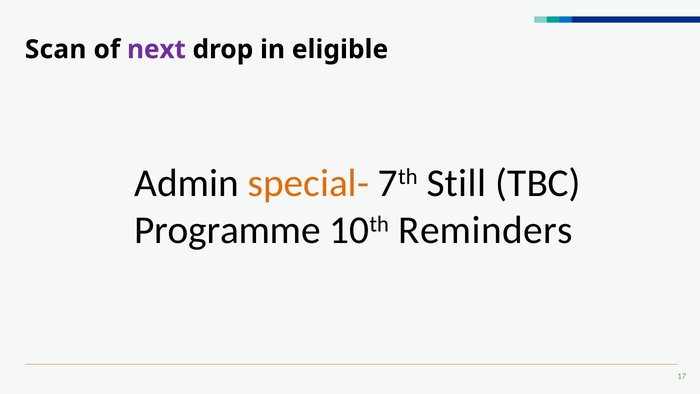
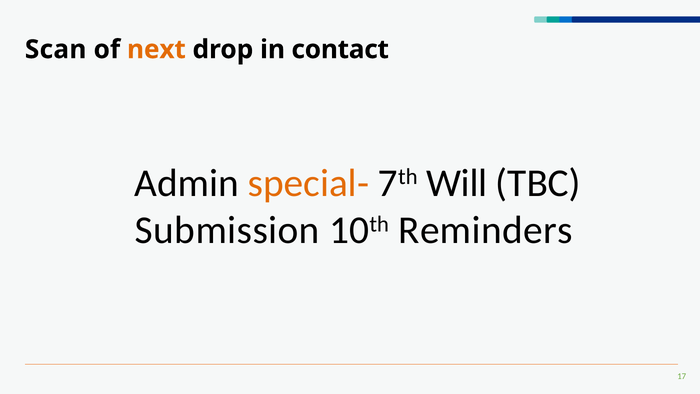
next colour: purple -> orange
eligible: eligible -> contact
Still: Still -> Will
Programme: Programme -> Submission
